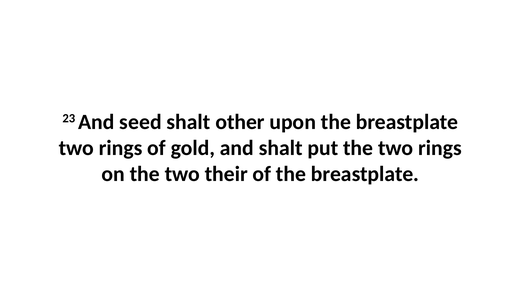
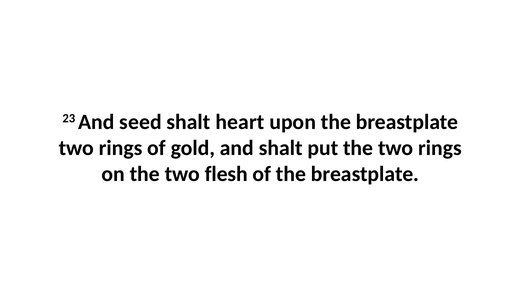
other: other -> heart
their: their -> flesh
